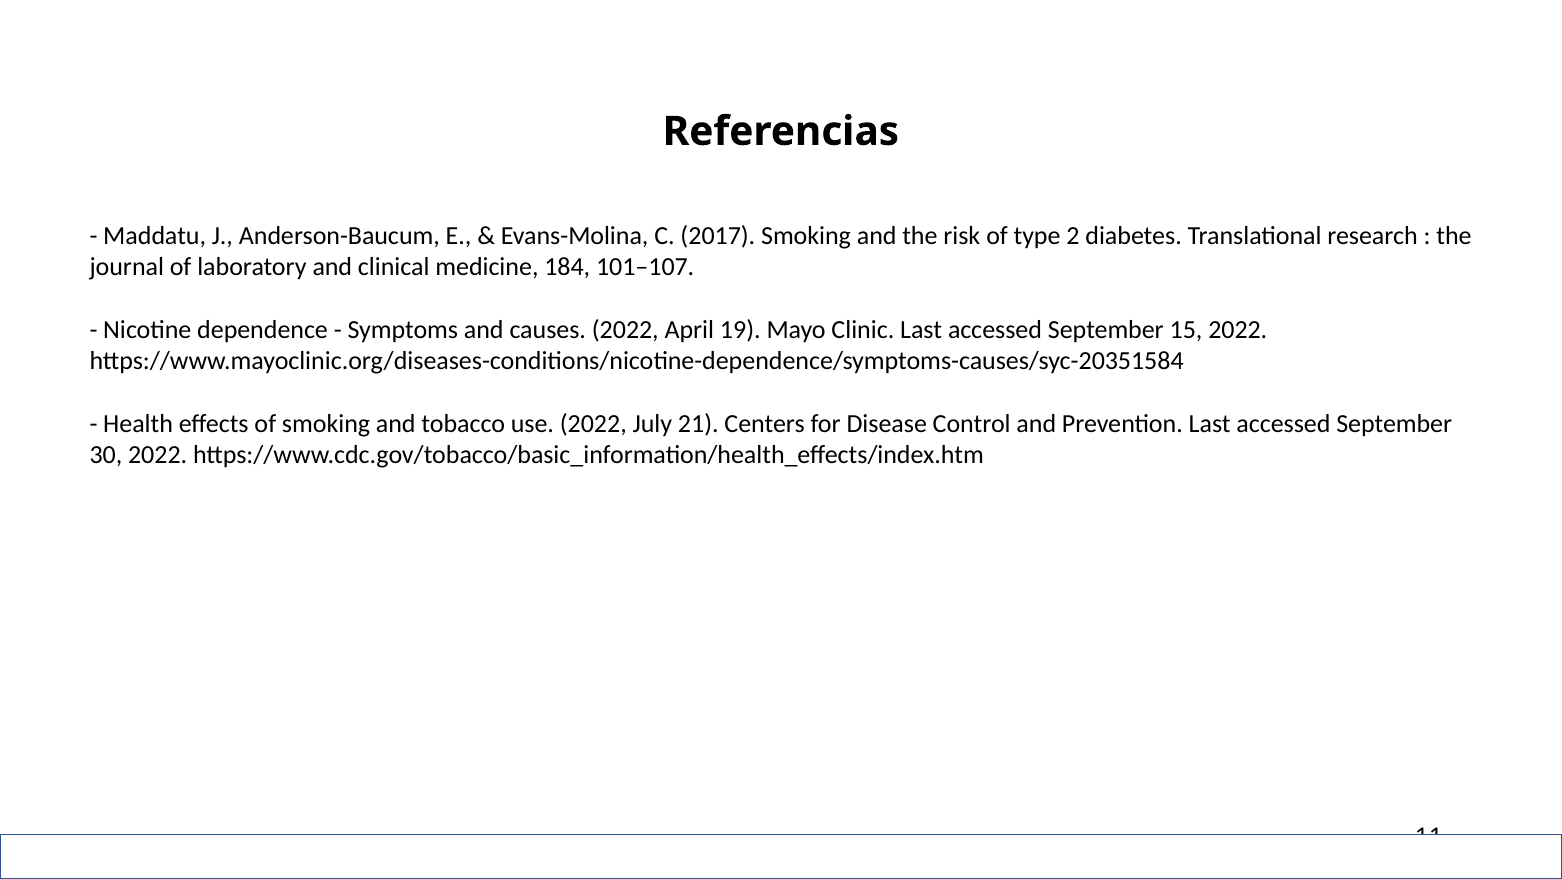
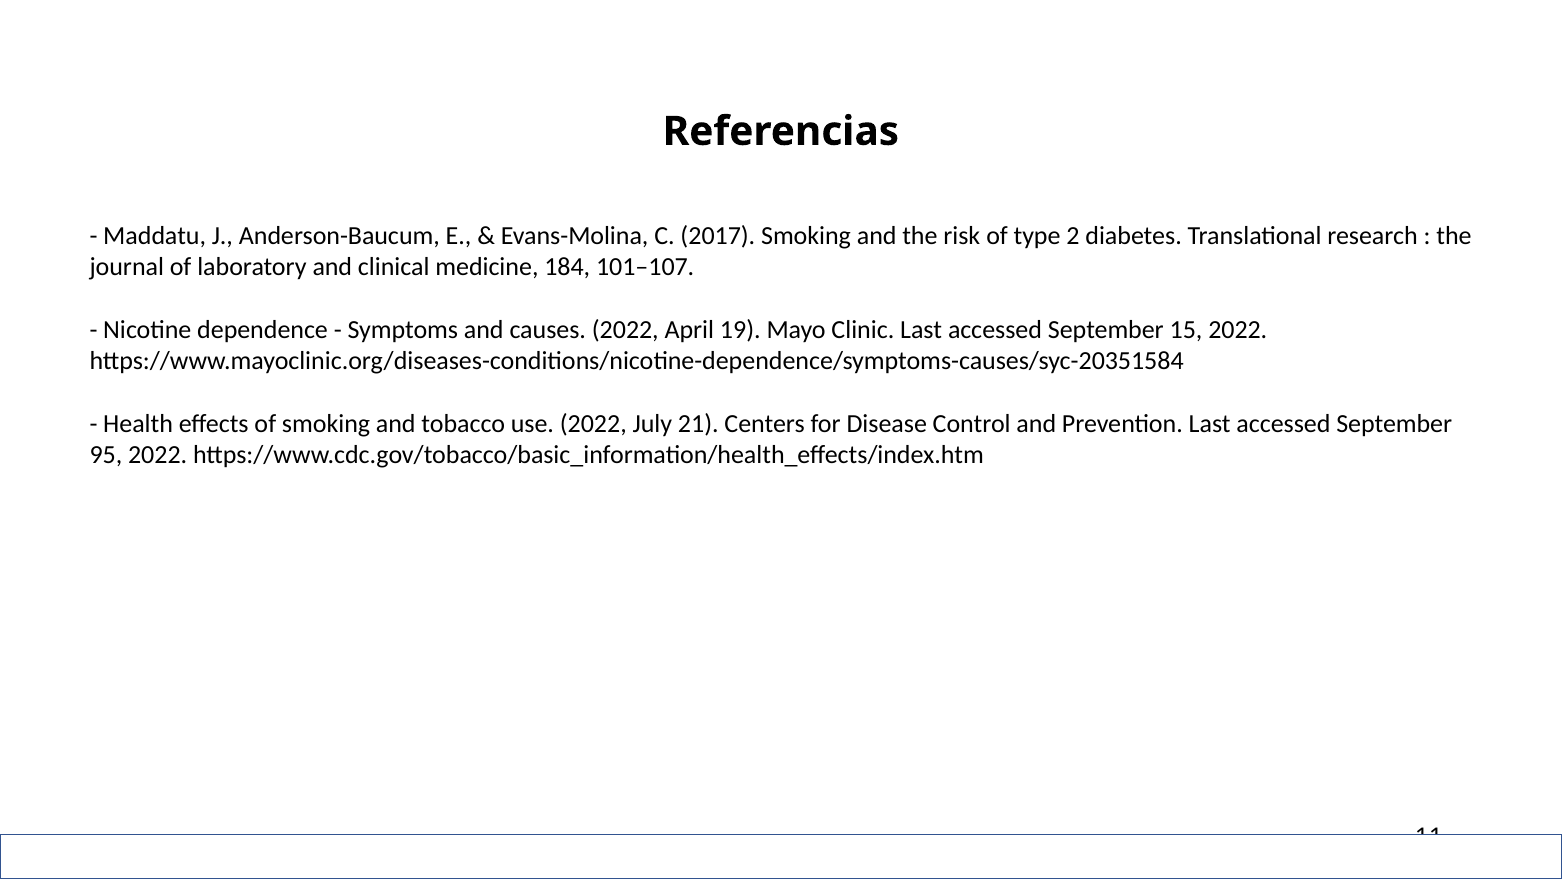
30: 30 -> 95
